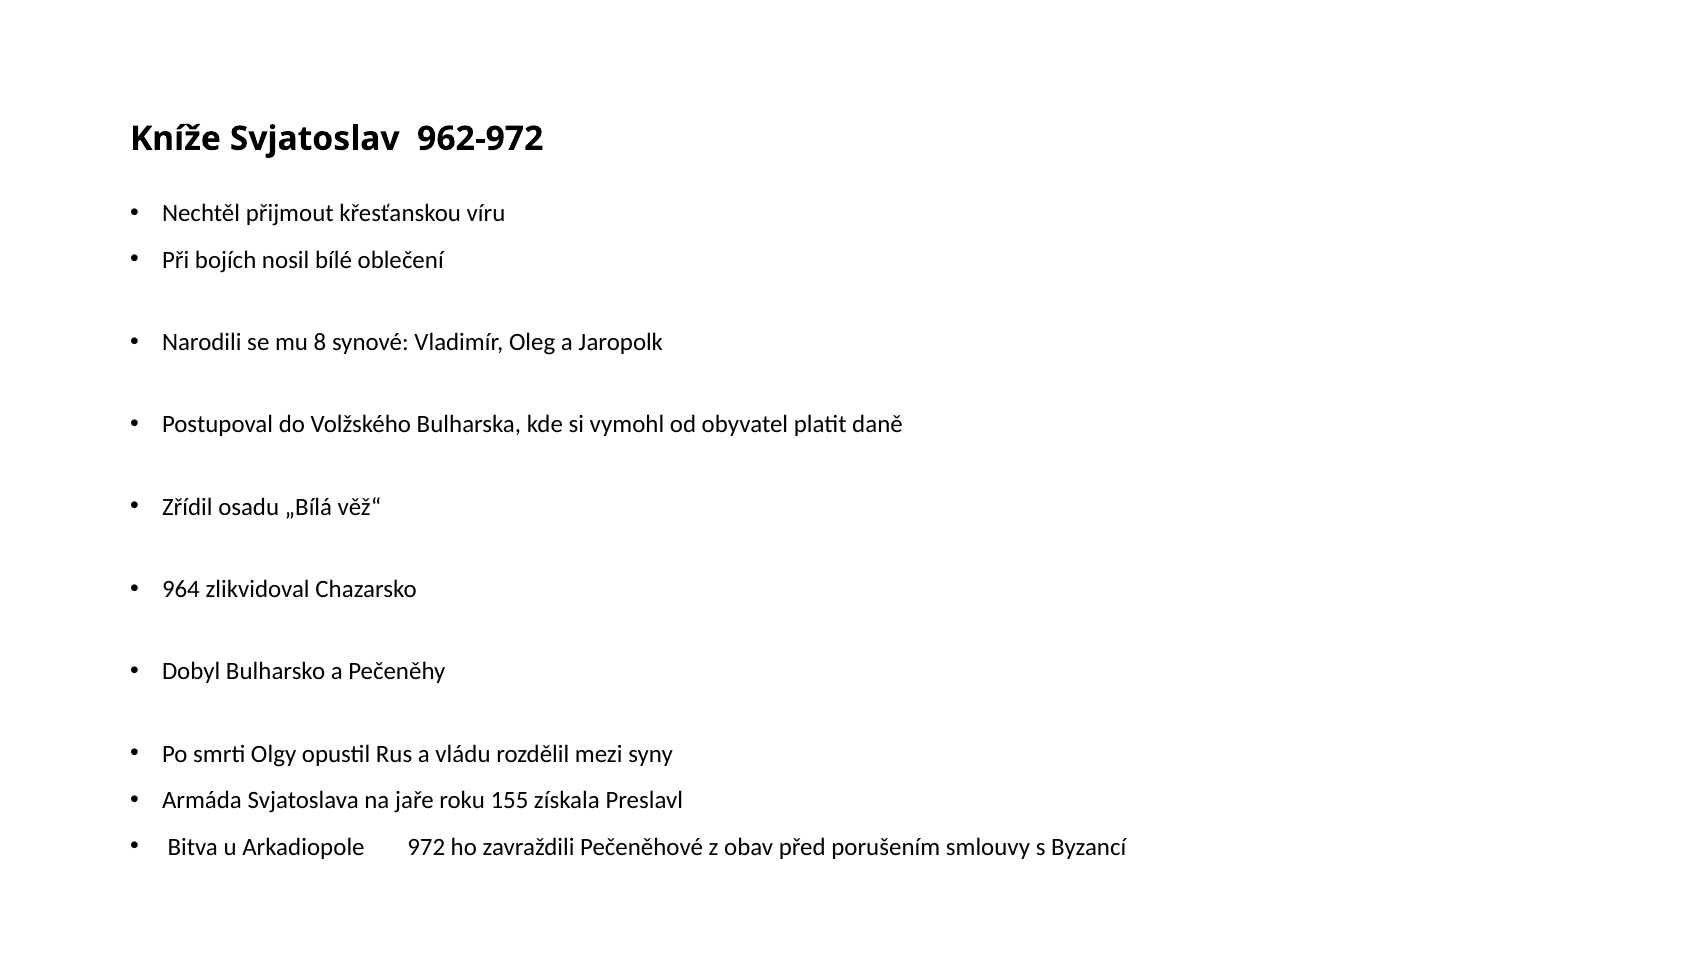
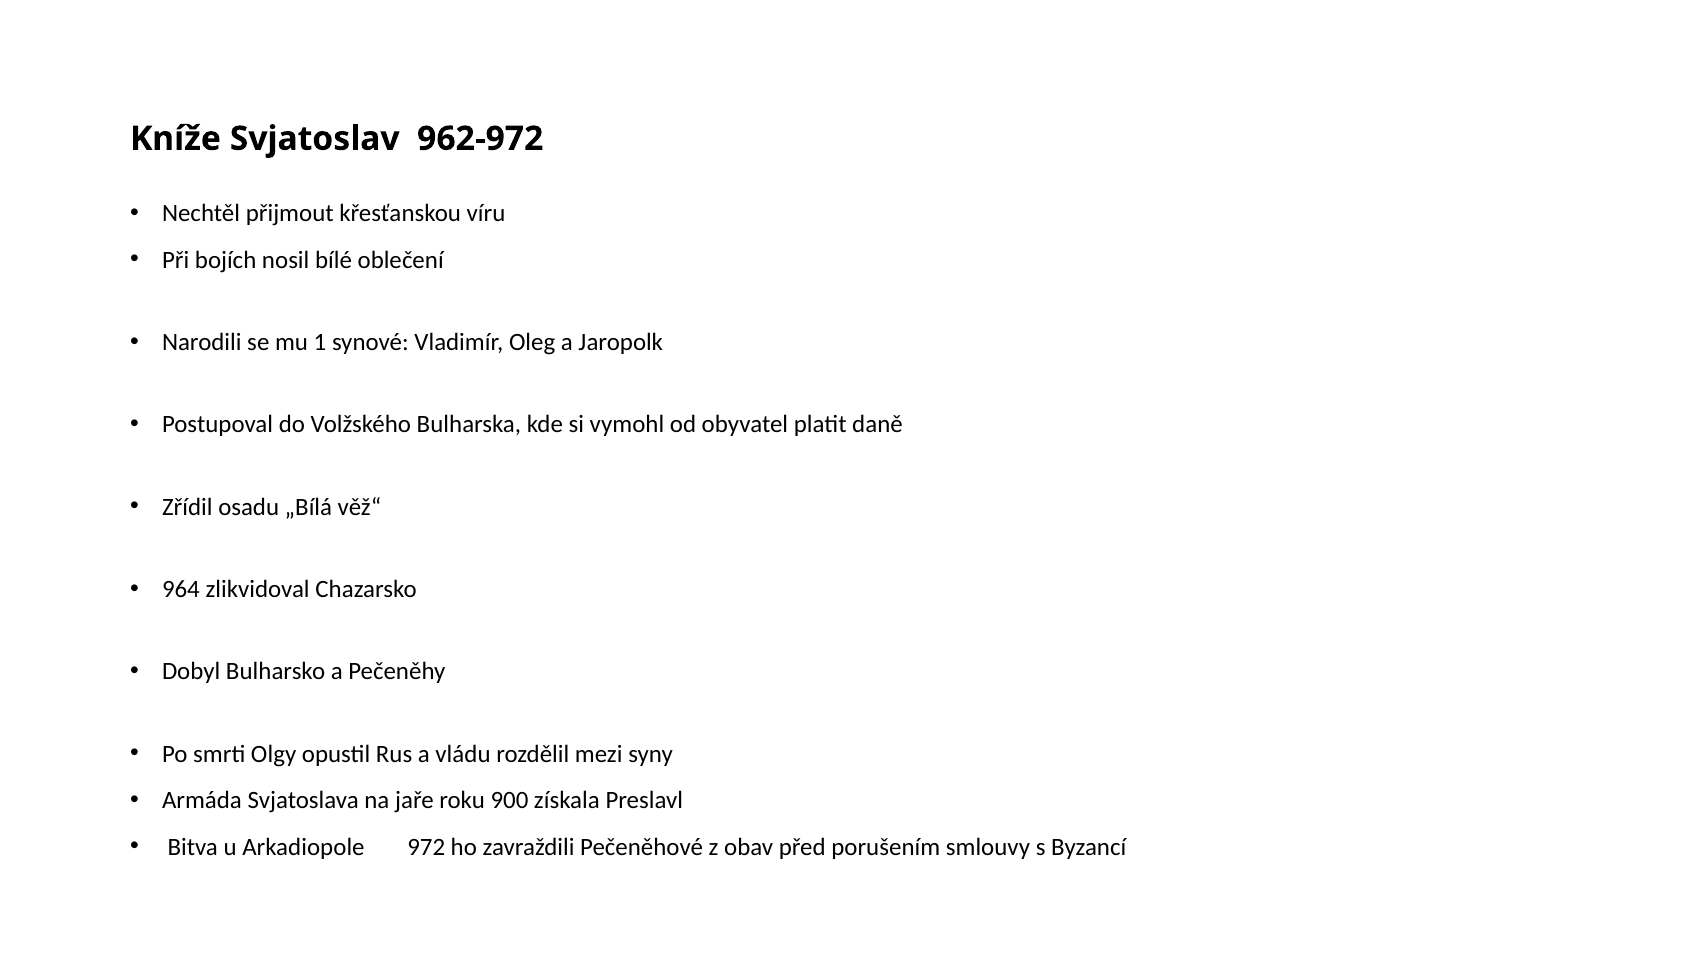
8: 8 -> 1
155: 155 -> 900
